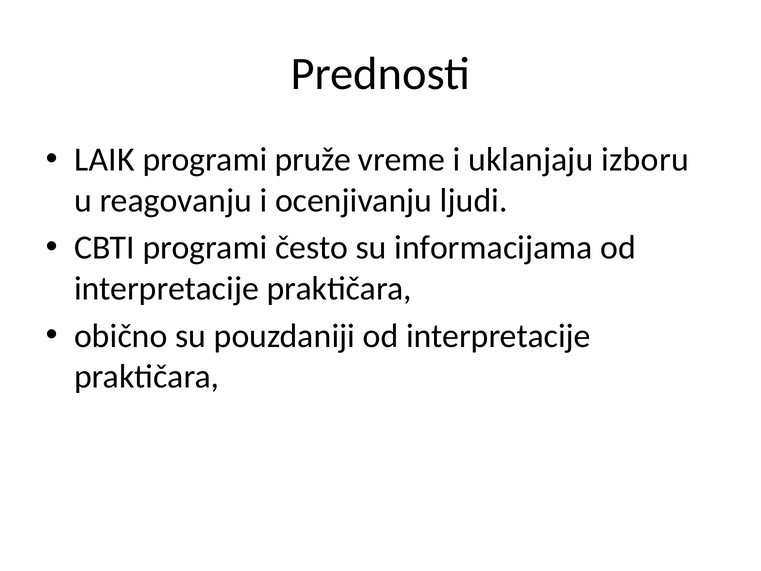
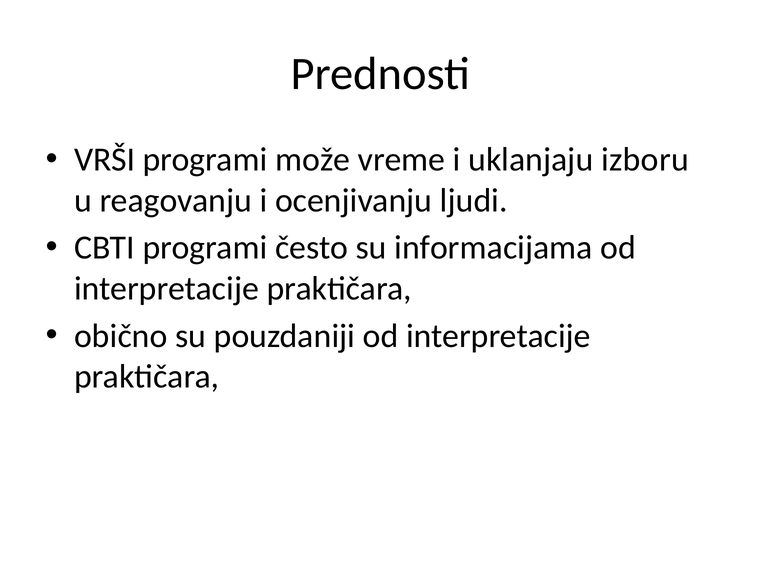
LAIK: LAIK -> VRŠI
pruže: pruže -> može
